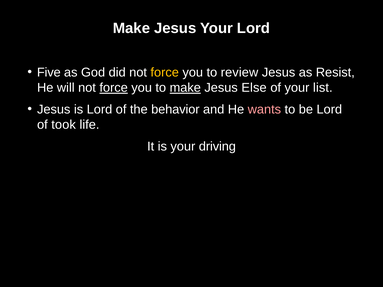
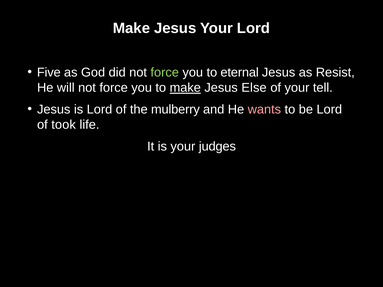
force at (165, 73) colour: yellow -> light green
review: review -> eternal
force at (114, 88) underline: present -> none
list: list -> tell
behavior: behavior -> mulberry
driving: driving -> judges
